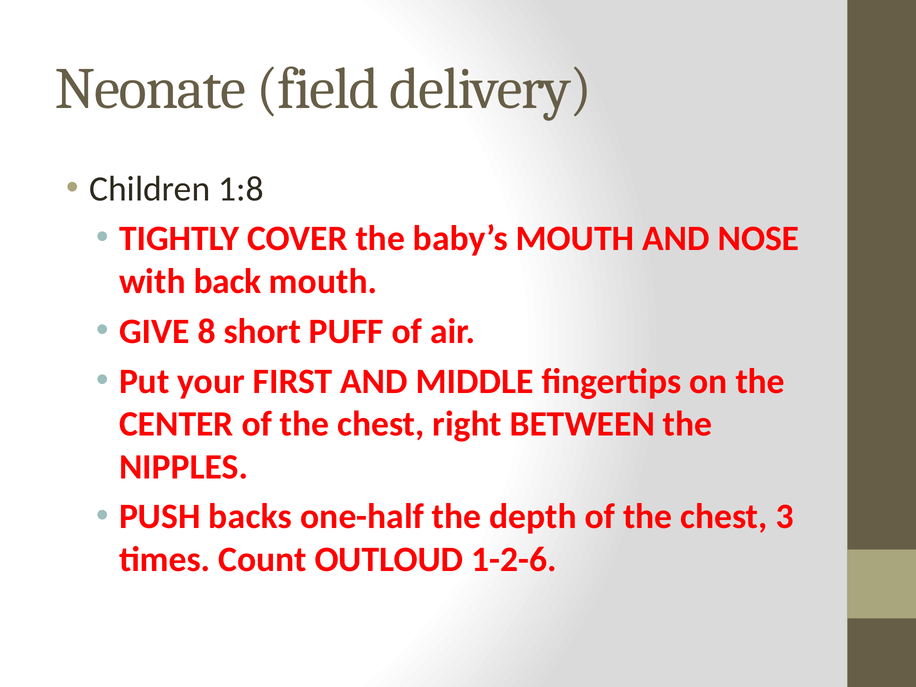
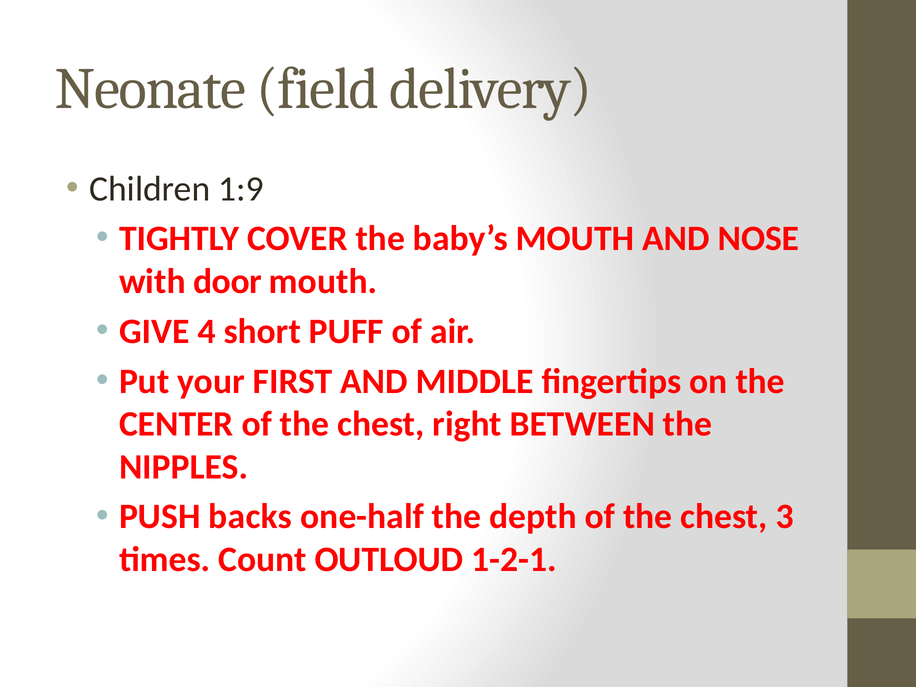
1:8: 1:8 -> 1:9
back: back -> door
8: 8 -> 4
1-2-6: 1-2-6 -> 1-2-1
